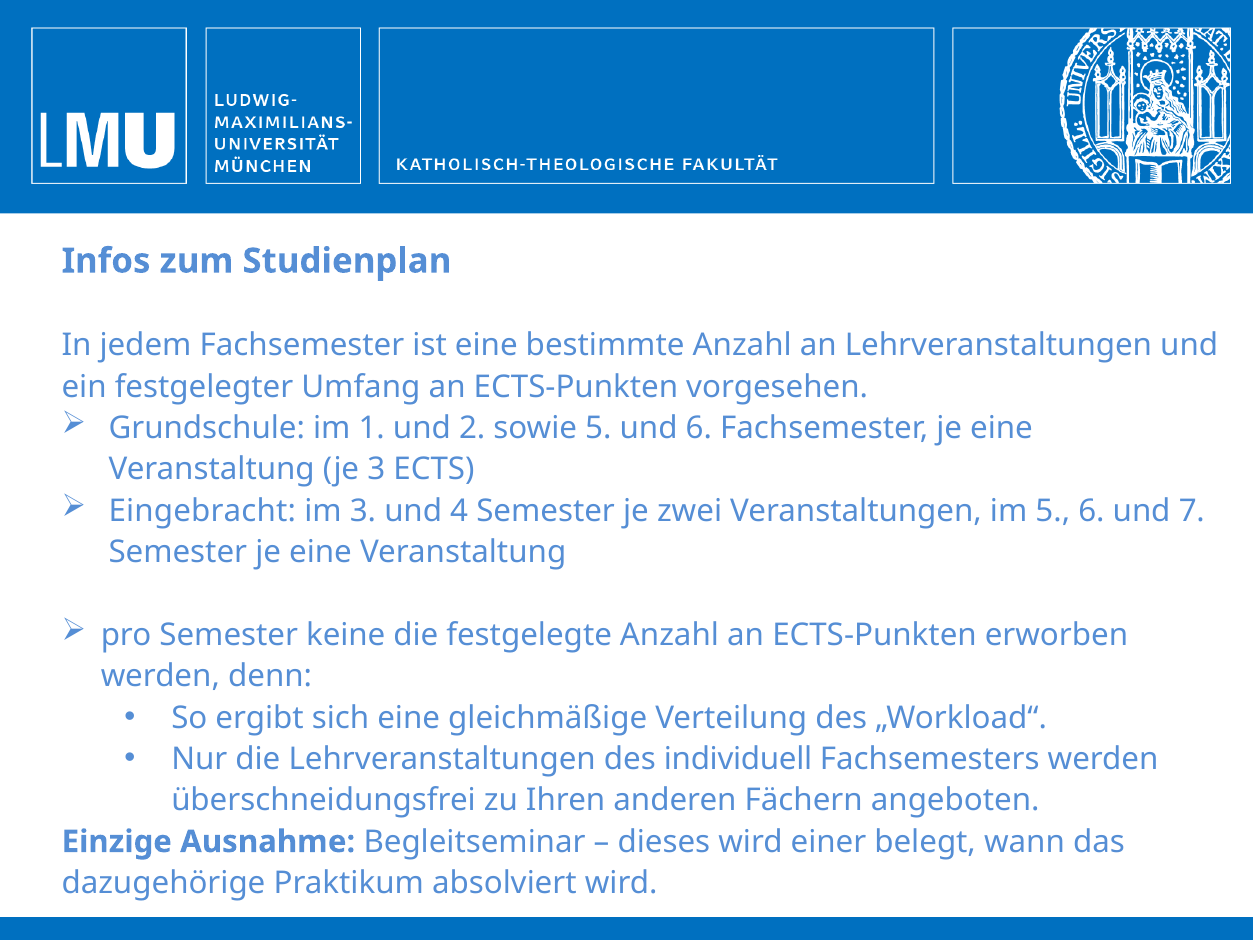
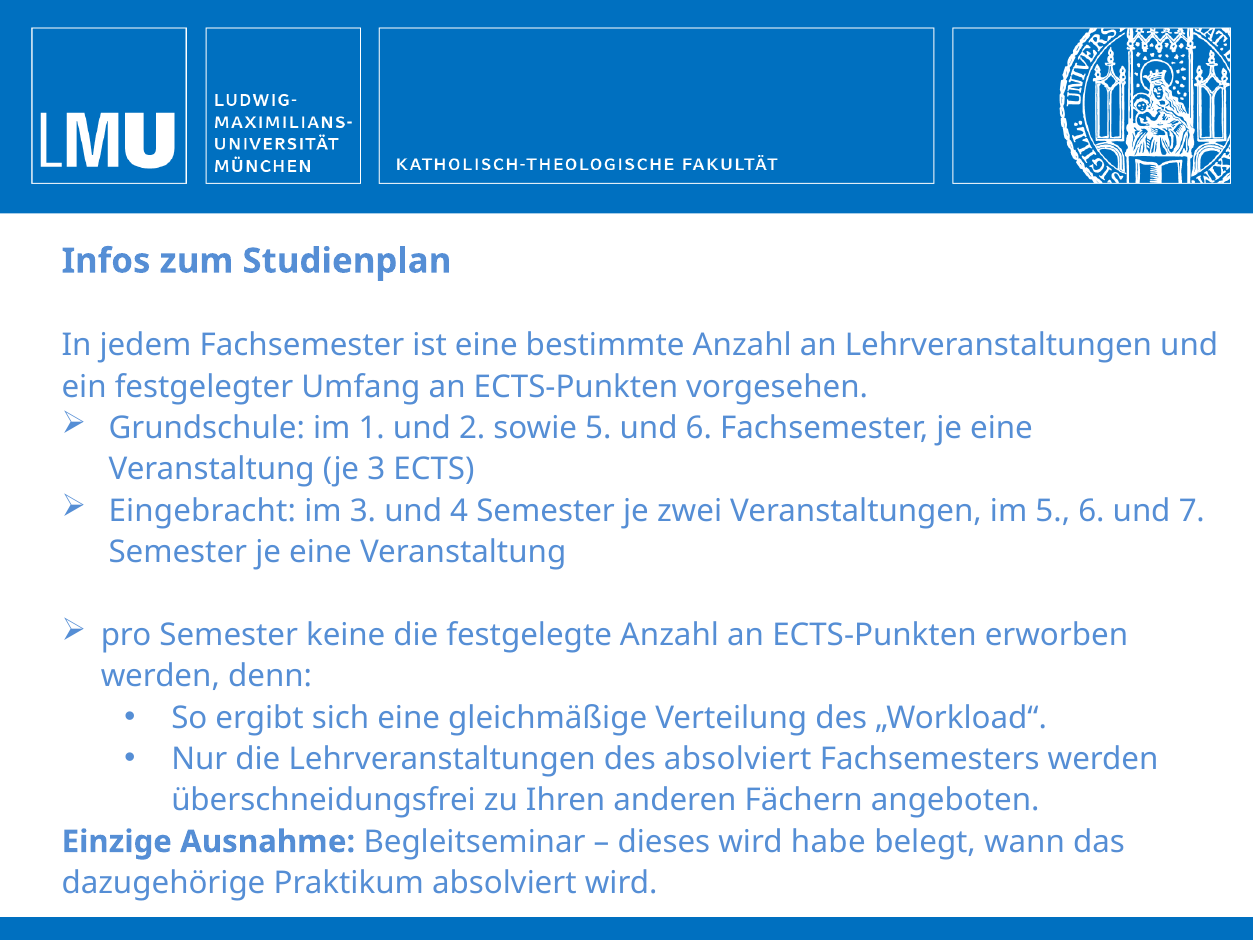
des individuell: individuell -> absolviert
einer: einer -> habe
